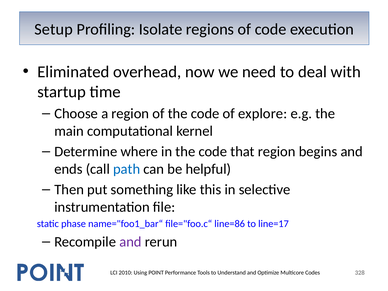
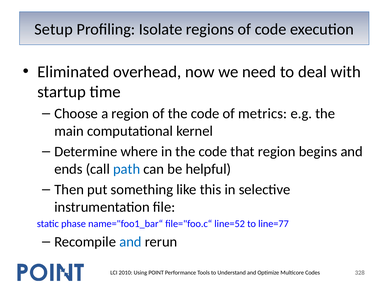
explore: explore -> metrics
line=86: line=86 -> line=52
line=17: line=17 -> line=77
and at (130, 242) colour: purple -> blue
